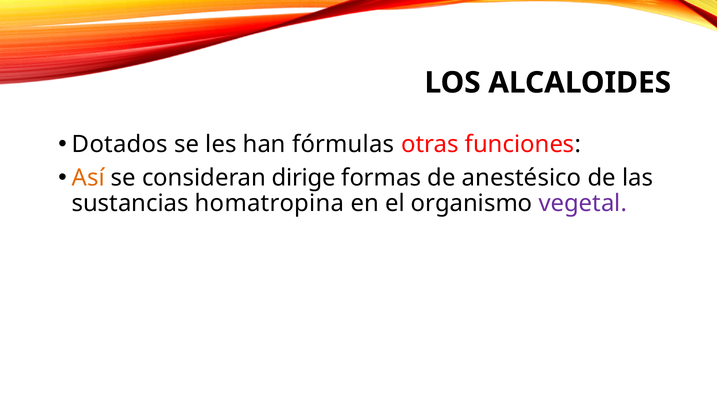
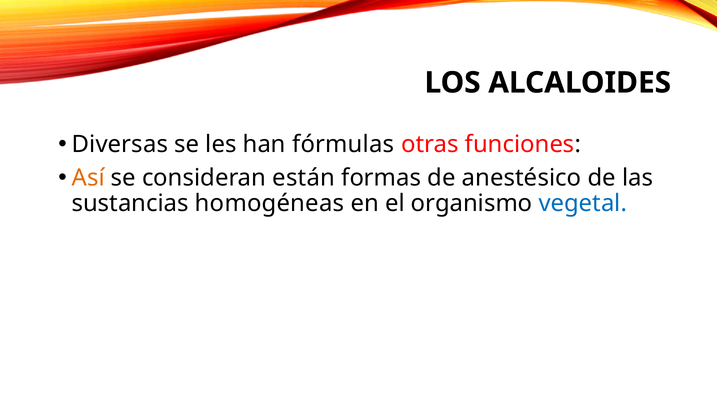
Dotados: Dotados -> Diversas
dirige: dirige -> están
homatropina: homatropina -> homogéneas
vegetal colour: purple -> blue
